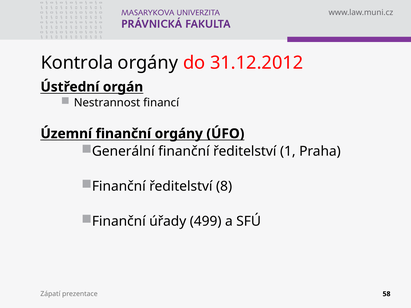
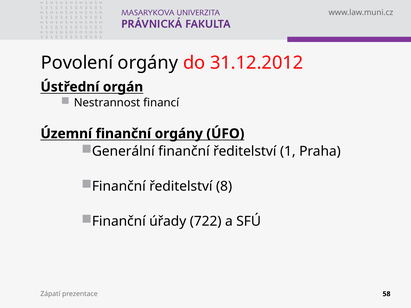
Kontrola: Kontrola -> Povolení
499: 499 -> 722
